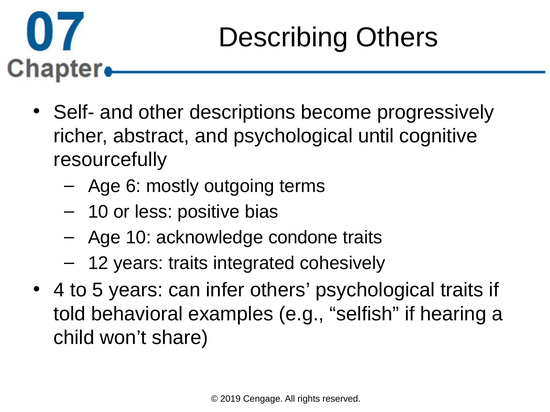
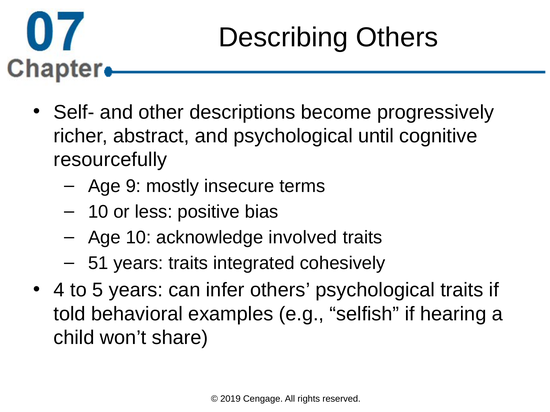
6: 6 -> 9
outgoing: outgoing -> insecure
condone: condone -> involved
12: 12 -> 51
